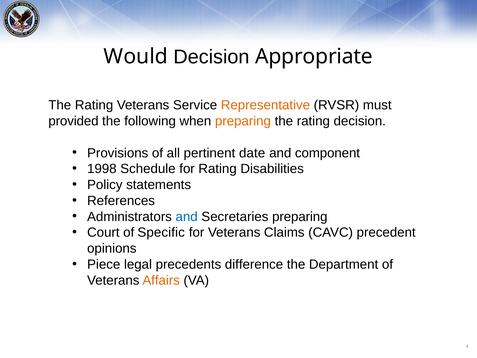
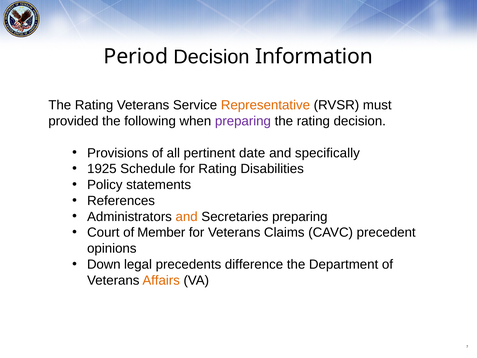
Would: Would -> Period
Appropriate: Appropriate -> Information
preparing at (243, 121) colour: orange -> purple
component: component -> specifically
1998: 1998 -> 1925
and at (187, 217) colour: blue -> orange
Specific: Specific -> Member
Piece: Piece -> Down
